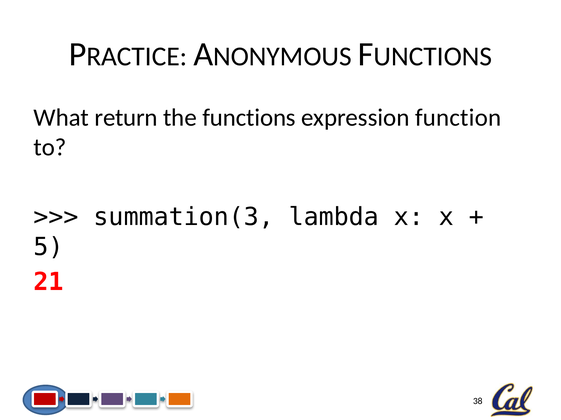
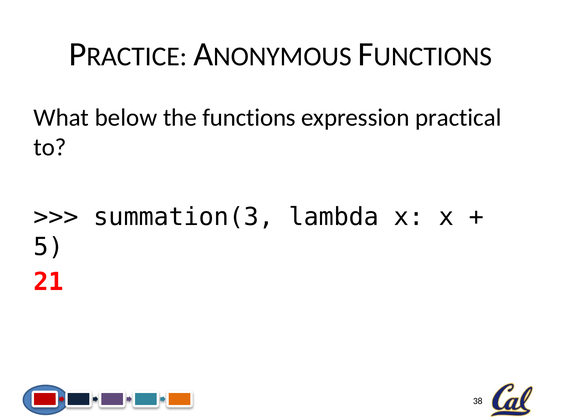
return: return -> below
function: function -> practical
